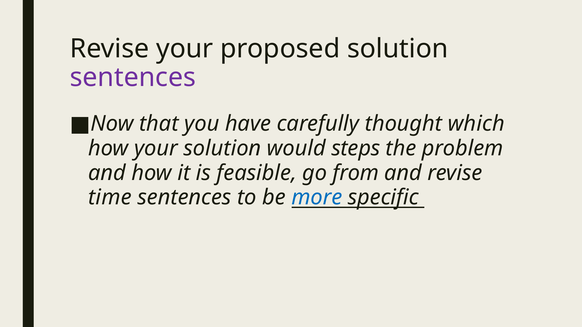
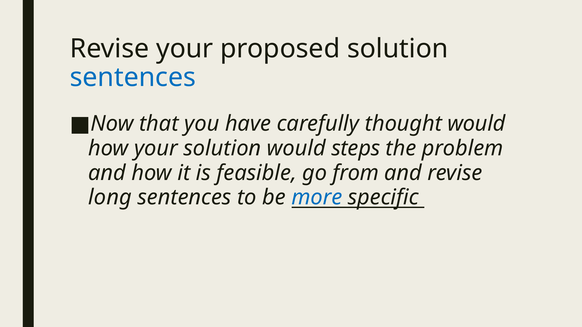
sentences at (133, 77) colour: purple -> blue
thought which: which -> would
time: time -> long
